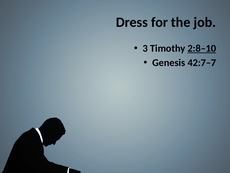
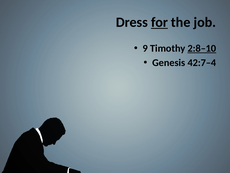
for underline: none -> present
3: 3 -> 9
42:7–7: 42:7–7 -> 42:7–4
